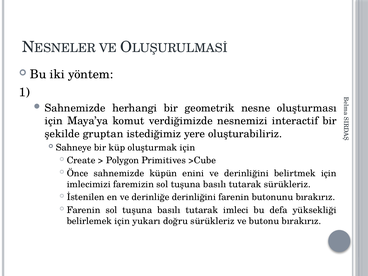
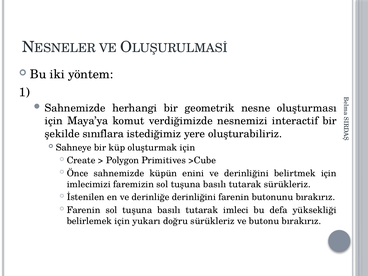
gruptan: gruptan -> sınıflara
